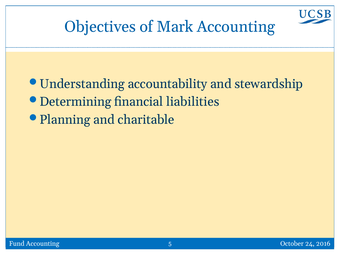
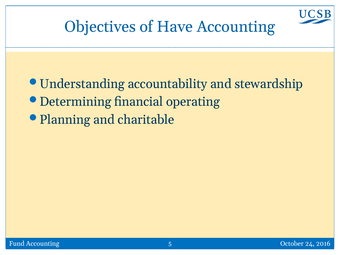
Mark: Mark -> Have
liabilities: liabilities -> operating
